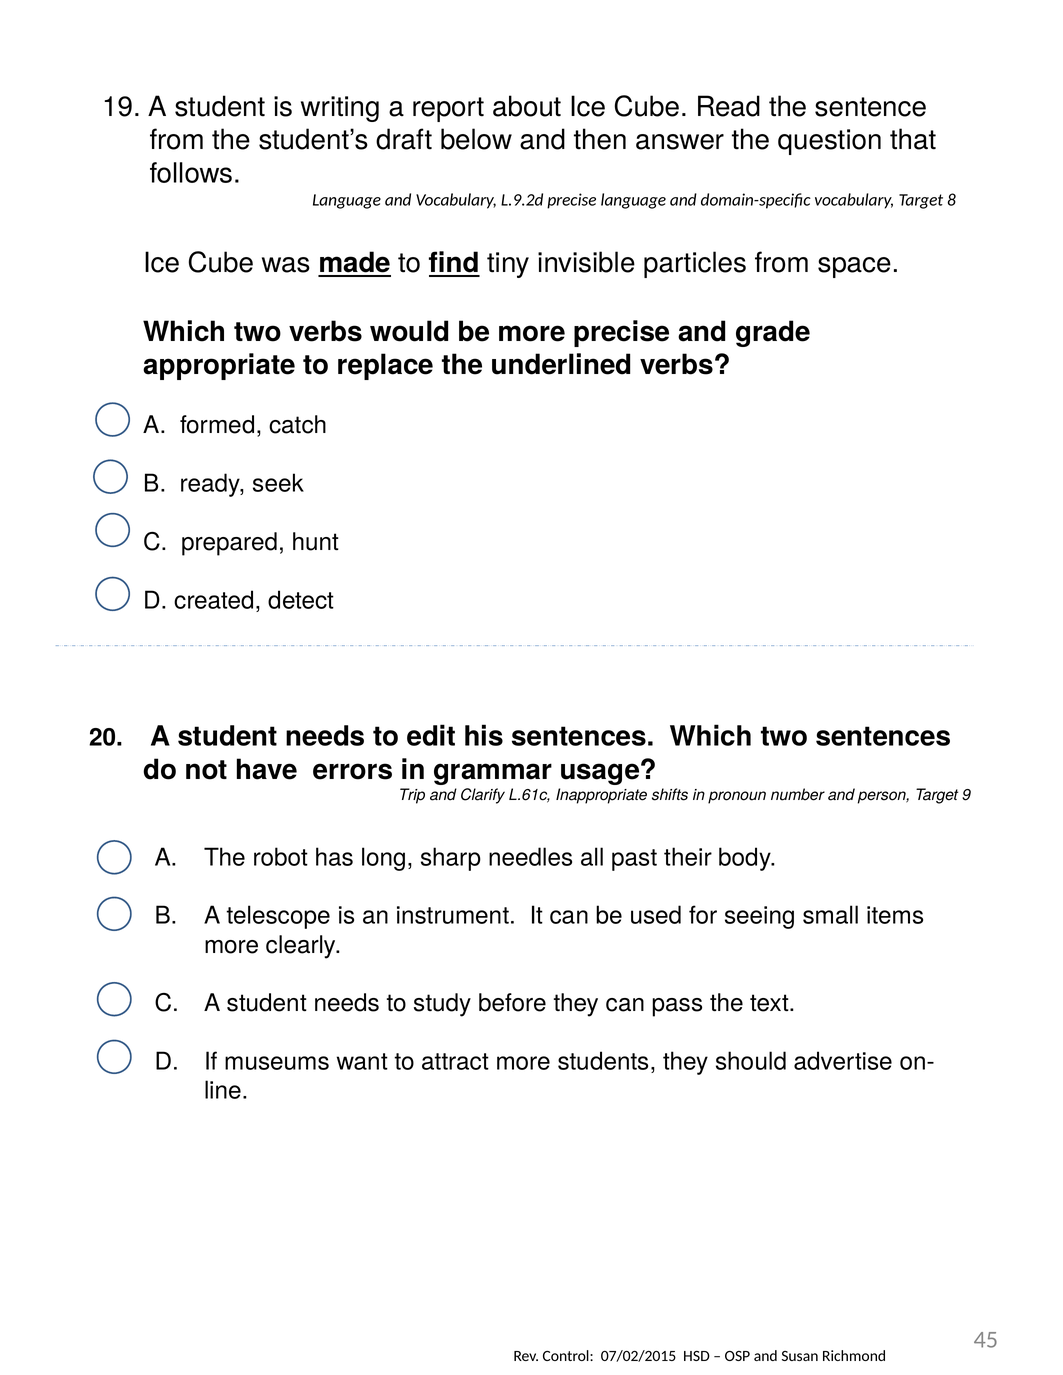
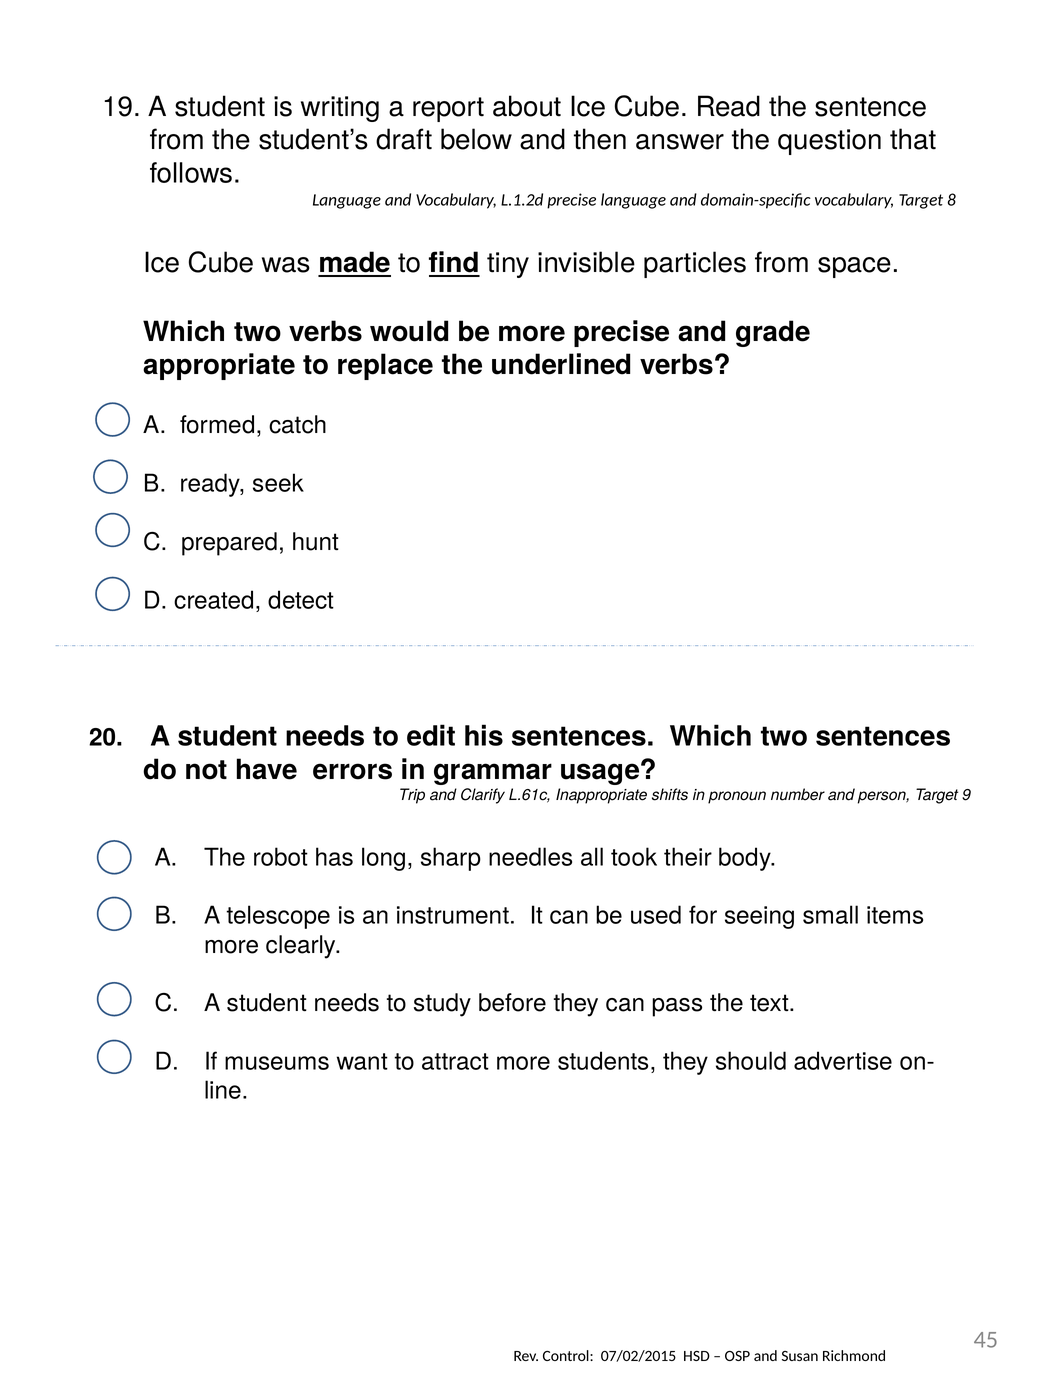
L.9.2d: L.9.2d -> L.1.2d
past: past -> took
